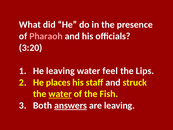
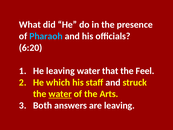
Pharaoh colour: pink -> light blue
3:20: 3:20 -> 6:20
feel: feel -> that
Lips: Lips -> Feel
places: places -> which
Fish: Fish -> Arts
answers underline: present -> none
